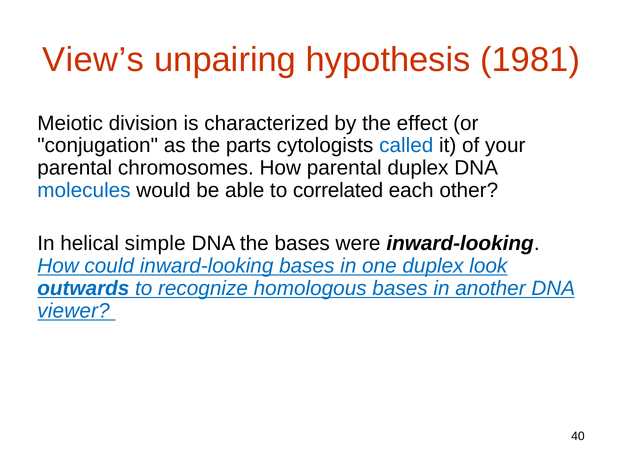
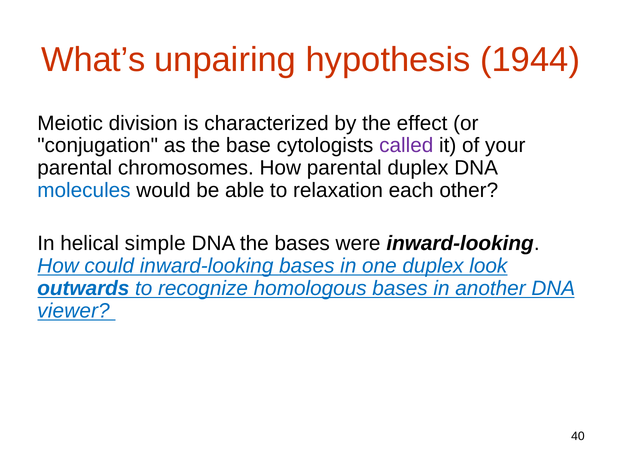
View’s: View’s -> What’s
1981: 1981 -> 1944
parts: parts -> base
called colour: blue -> purple
correlated: correlated -> relaxation
